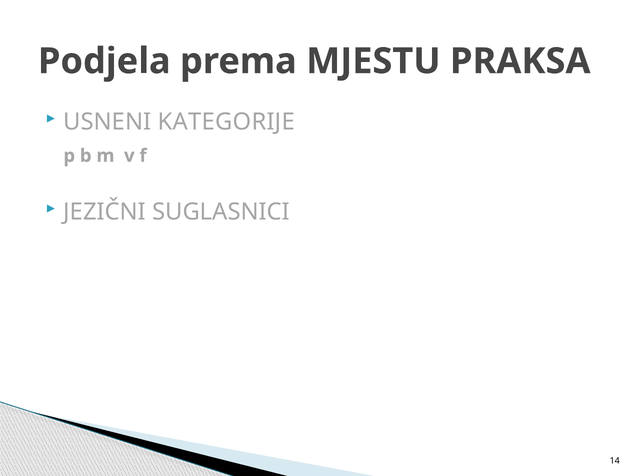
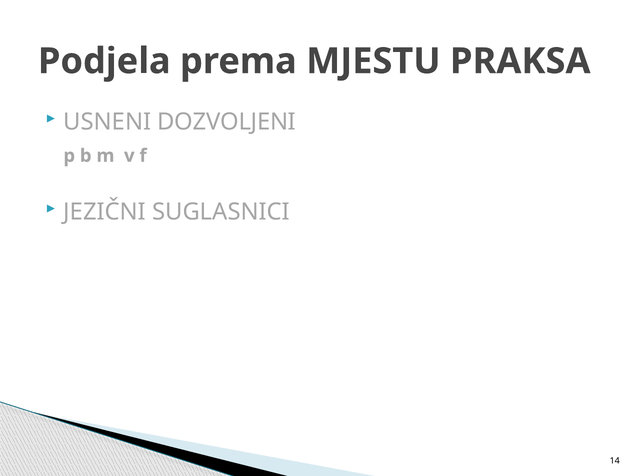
KATEGORIJE: KATEGORIJE -> DOZVOLJENI
